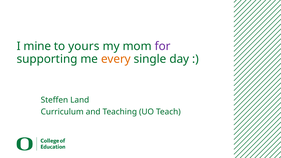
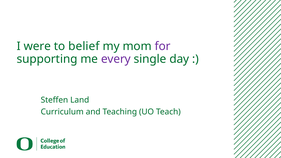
mine: mine -> were
yours: yours -> belief
every colour: orange -> purple
